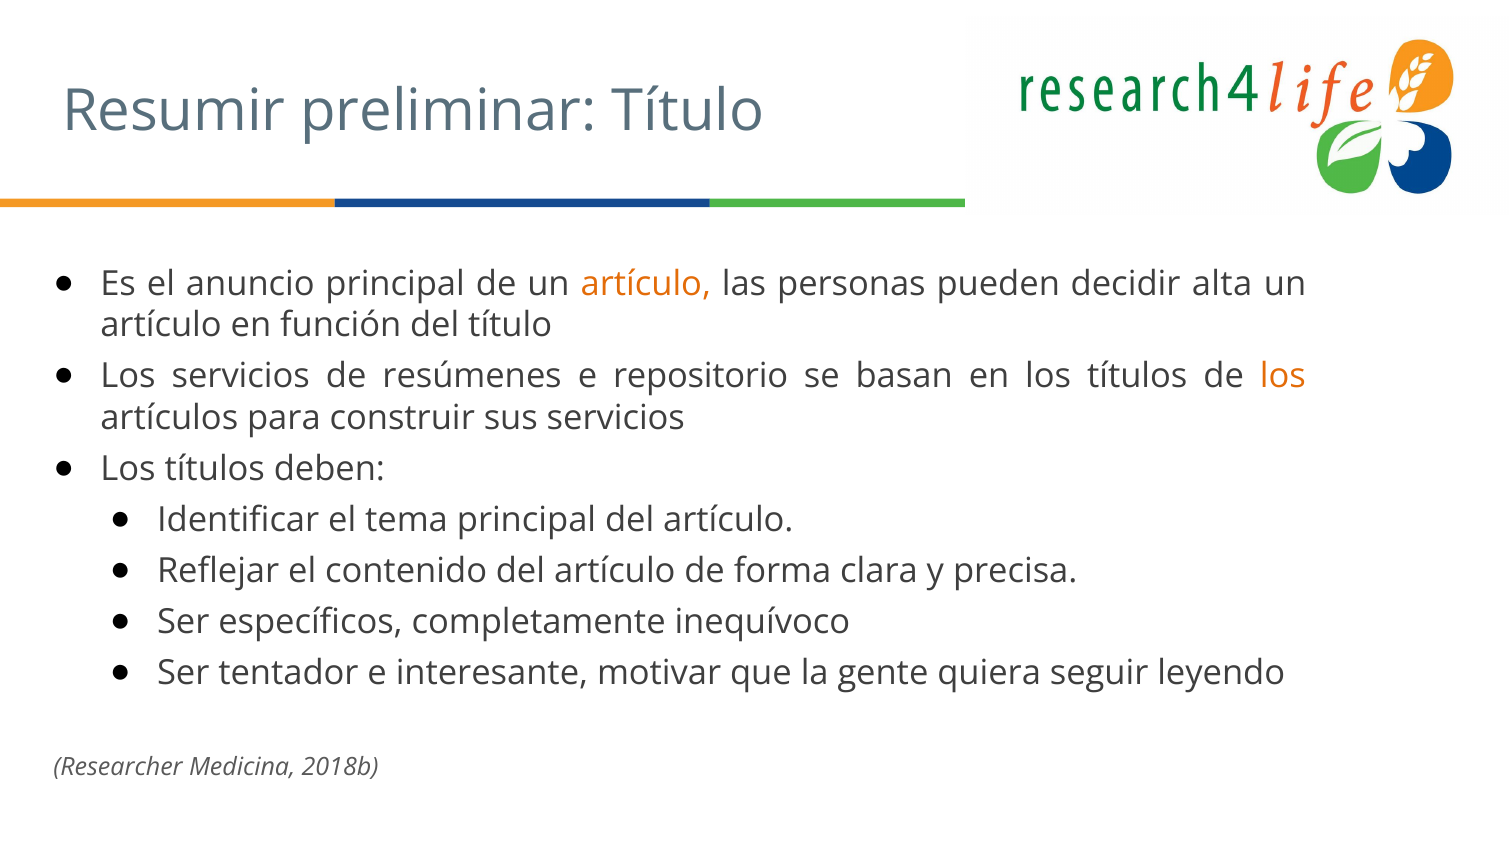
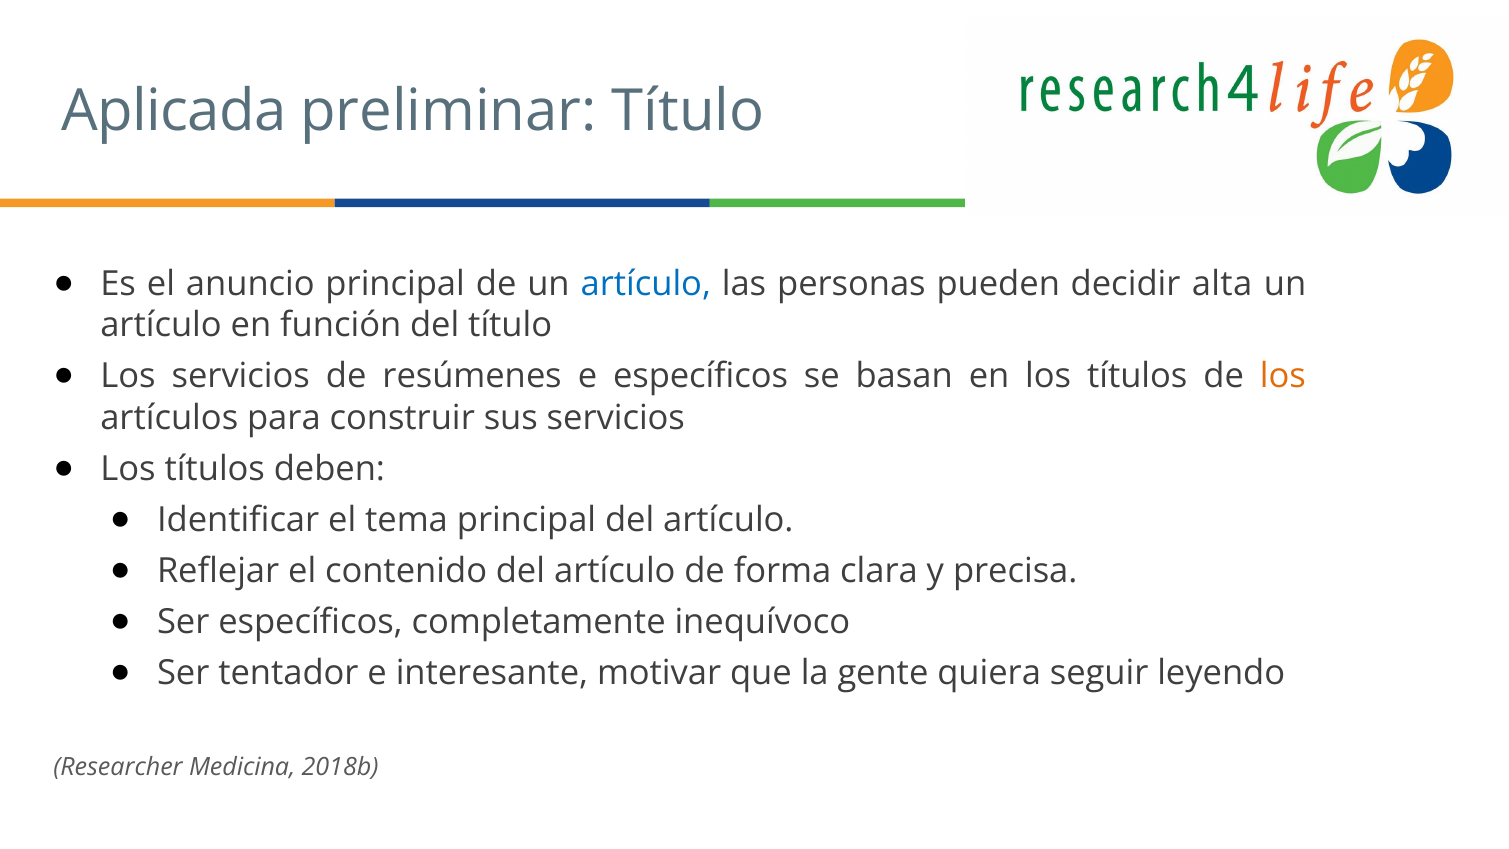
Resumir: Resumir -> Aplicada
artículo at (646, 284) colour: orange -> blue
e repositorio: repositorio -> específicos
